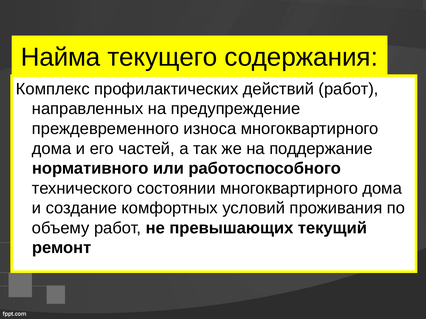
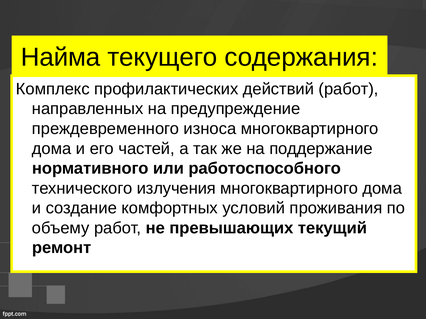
состоянии: состоянии -> излучения
